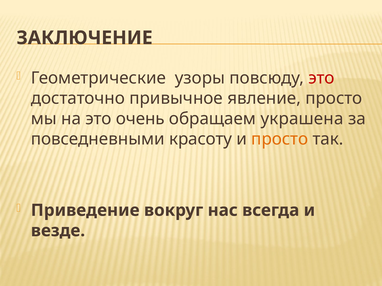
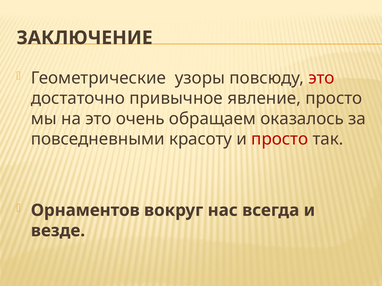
украшена: украшена -> оказалось
просто at (280, 139) colour: orange -> red
Приведение: Приведение -> Орнаментов
